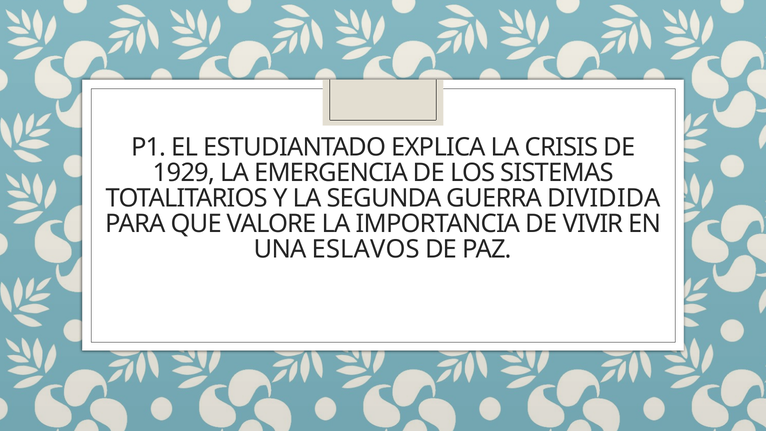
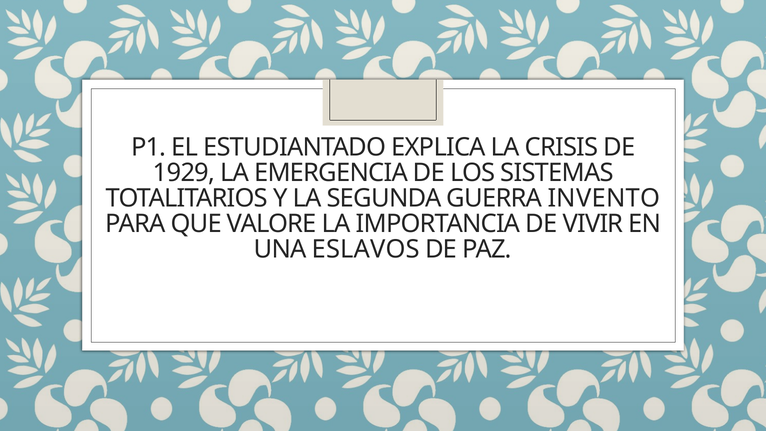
DIVIDIDA: DIVIDIDA -> INVENTO
